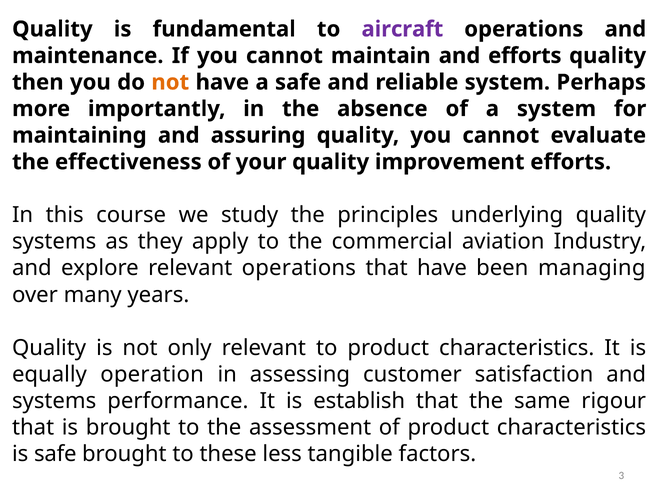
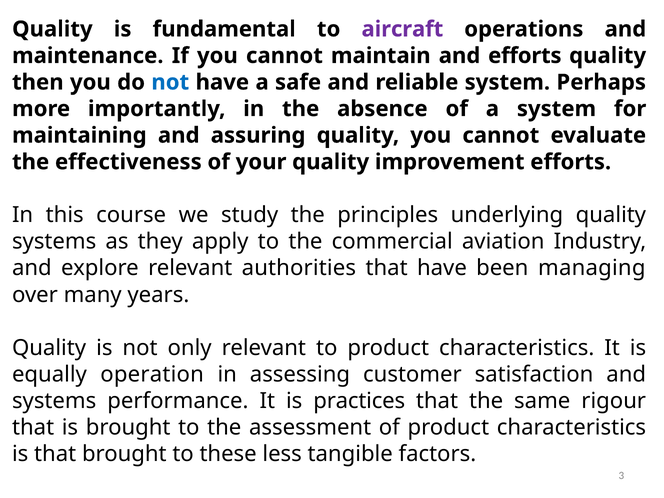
not at (170, 82) colour: orange -> blue
relevant operations: operations -> authorities
establish: establish -> practices
is safe: safe -> that
